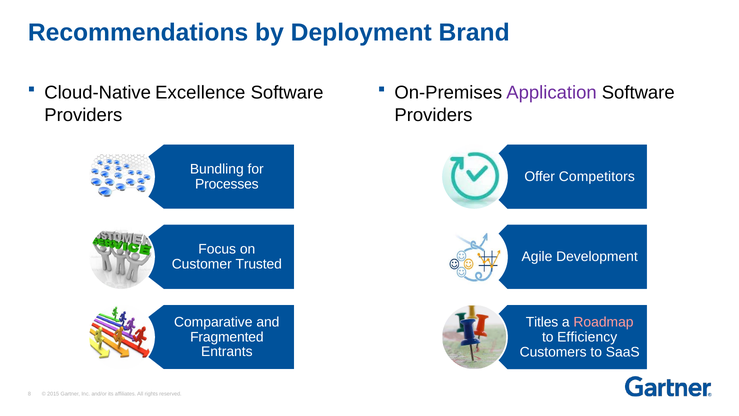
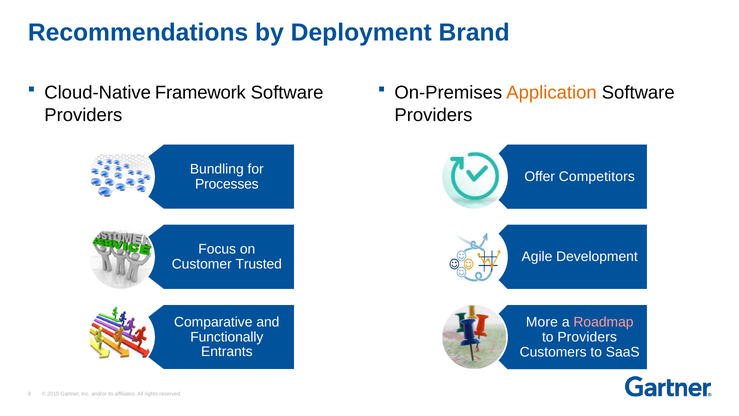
Excellence: Excellence -> Framework
Application colour: purple -> orange
Titles: Titles -> More
Fragmented: Fragmented -> Functionally
to Efficiency: Efficiency -> Providers
